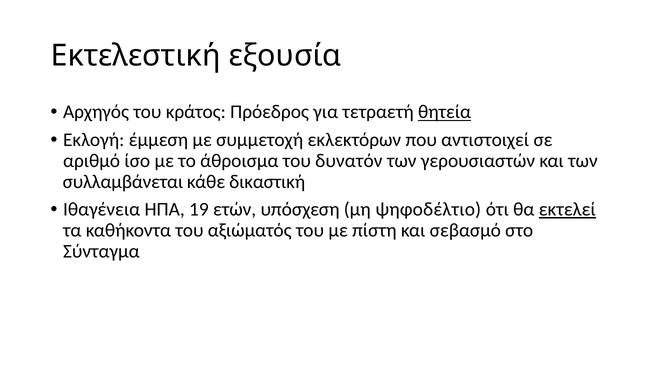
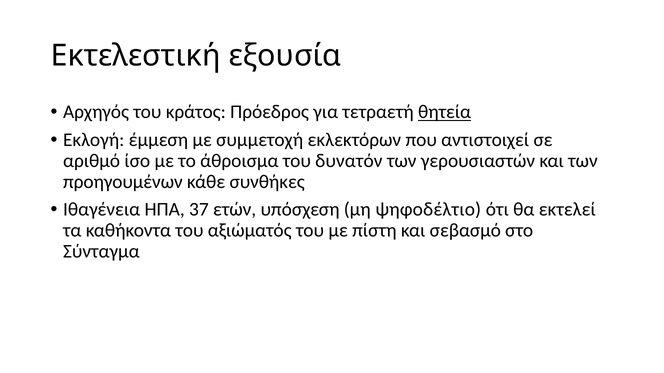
συλλαμβάνεται: συλλαμβάνεται -> προηγουμένων
δικαστική: δικαστική -> συνθήκες
19: 19 -> 37
εκτελεί underline: present -> none
